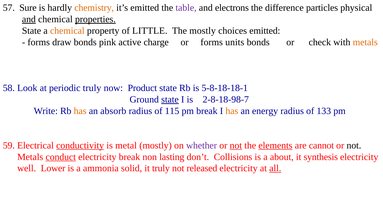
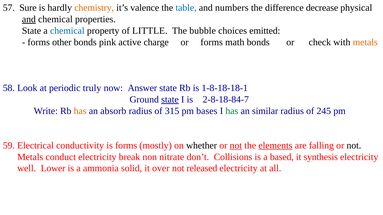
it’s emitted: emitted -> valence
table colour: purple -> blue
electrons: electrons -> numbers
particles: particles -> decrease
properties underline: present -> none
chemical at (67, 31) colour: orange -> blue
The mostly: mostly -> bubble
draw: draw -> other
units: units -> math
Product: Product -> Answer
5-8-18-18-1: 5-8-18-18-1 -> 1-8-18-18-1
2-8-18-98-7: 2-8-18-98-7 -> 2-8-18-84-7
115: 115 -> 315
pm break: break -> bases
has at (232, 111) colour: orange -> green
energy: energy -> similar
133: 133 -> 245
conductivity underline: present -> none
is metal: metal -> forms
whether colour: purple -> black
cannot: cannot -> falling
conduct underline: present -> none
lasting: lasting -> nitrate
about: about -> based
it truly: truly -> over
all underline: present -> none
